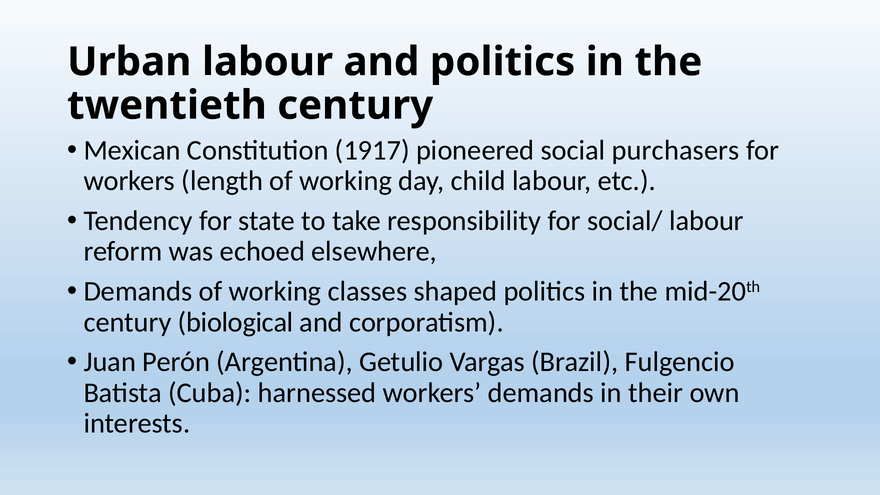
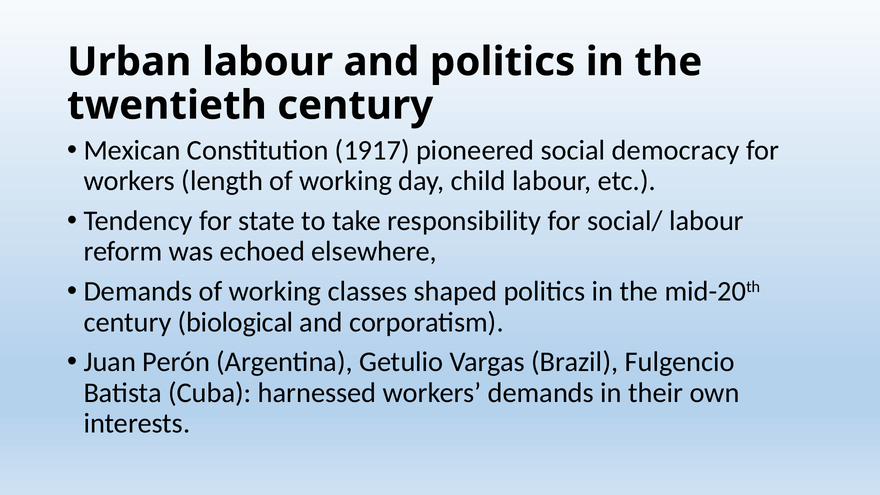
purchasers: purchasers -> democracy
